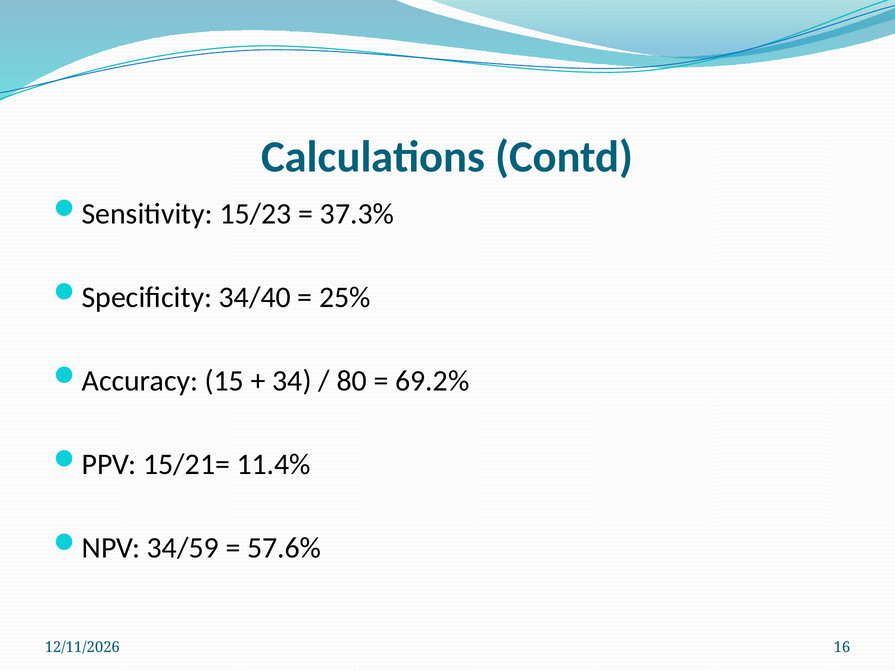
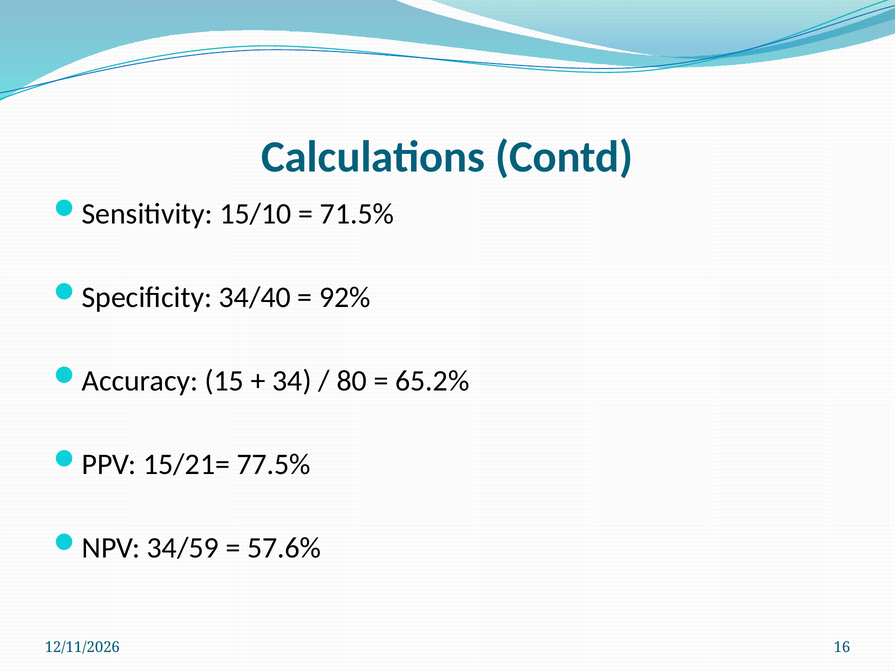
15/23: 15/23 -> 15/10
37.3%: 37.3% -> 71.5%
25%: 25% -> 92%
69.2%: 69.2% -> 65.2%
11.4%: 11.4% -> 77.5%
